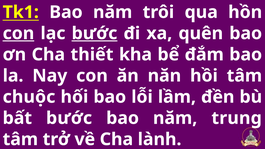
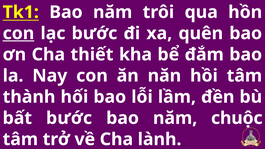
bước at (94, 33) underline: present -> none
chuộc: chuộc -> thành
trung: trung -> chuộc
